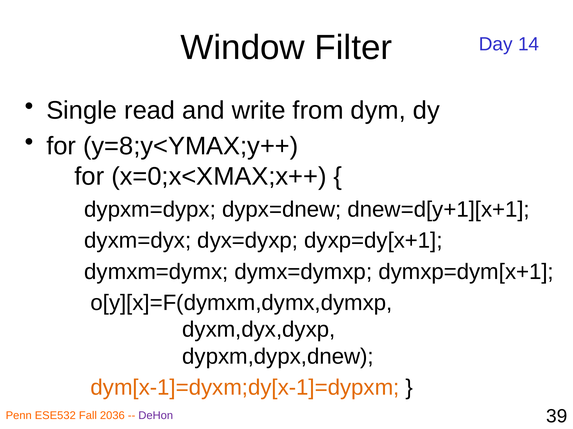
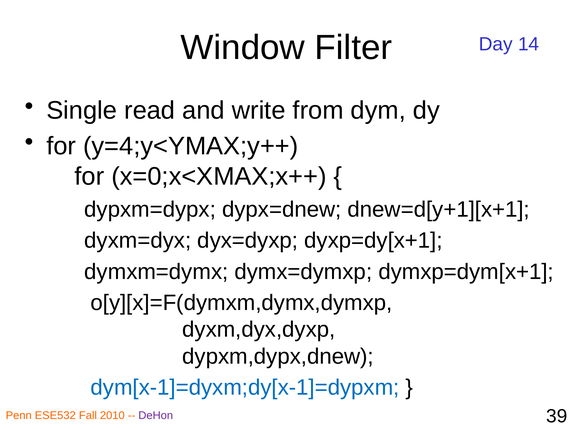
y=8;y<YMAX;y++: y=8;y<YMAX;y++ -> y=4;y<YMAX;y++
dym[x-1]=dyxm;dy[x-1]=dypxm colour: orange -> blue
2036: 2036 -> 2010
